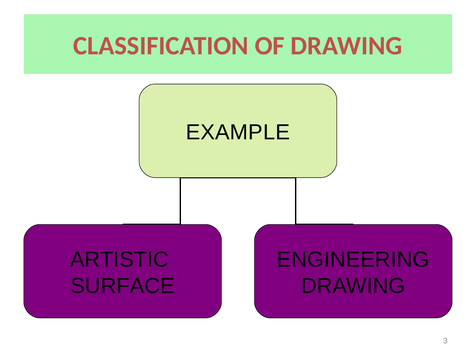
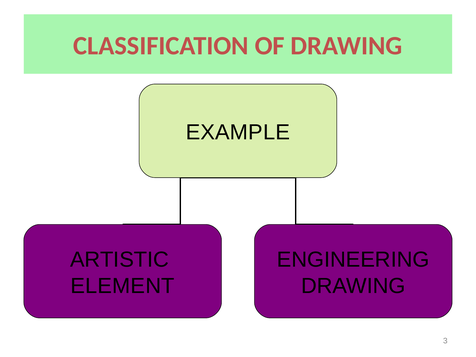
SURFACE: SURFACE -> ELEMENT
